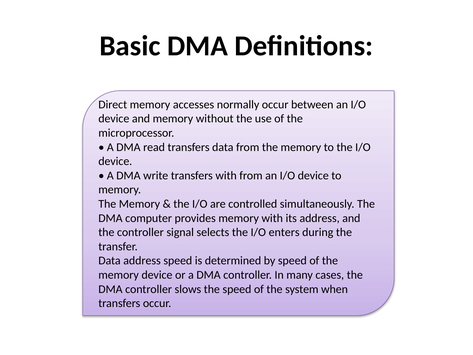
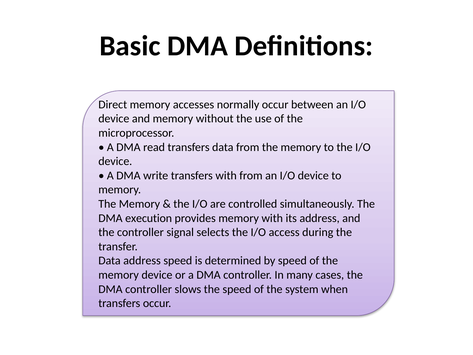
computer: computer -> execution
enters: enters -> access
